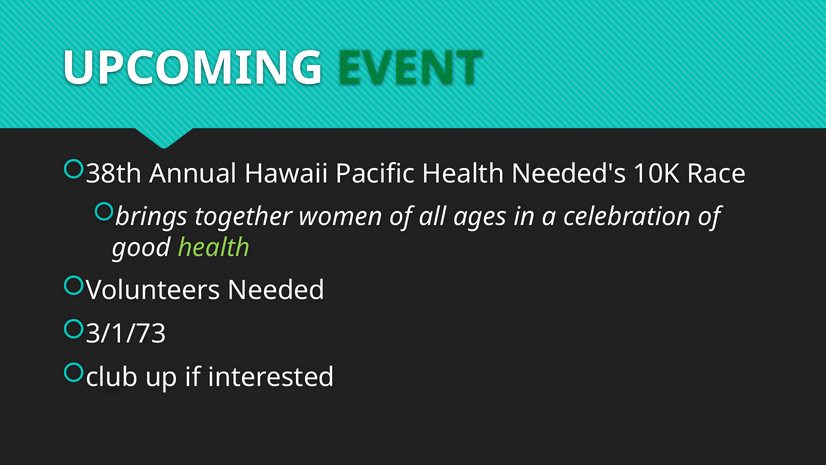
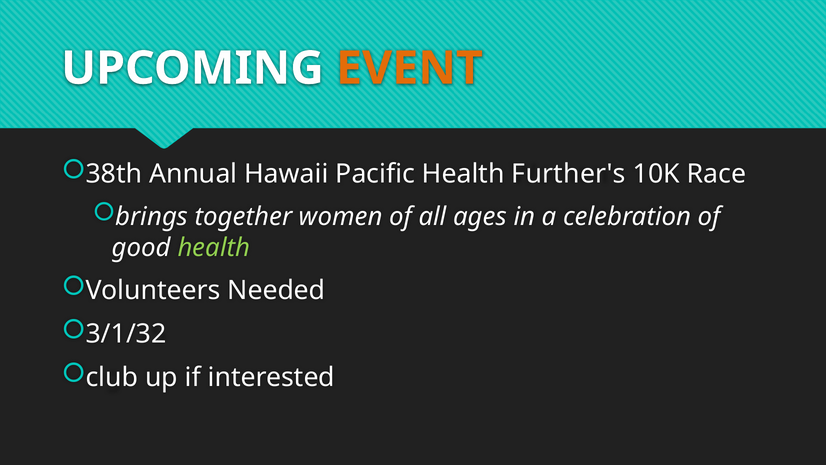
EVENT colour: green -> orange
Needed's: Needed's -> Further's
3/1/73: 3/1/73 -> 3/1/32
